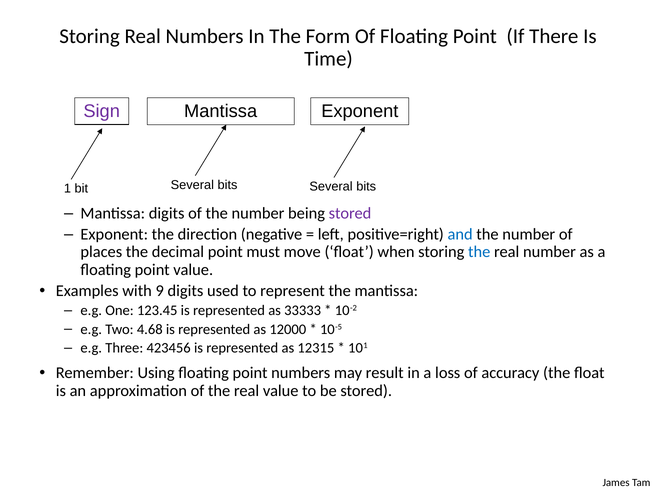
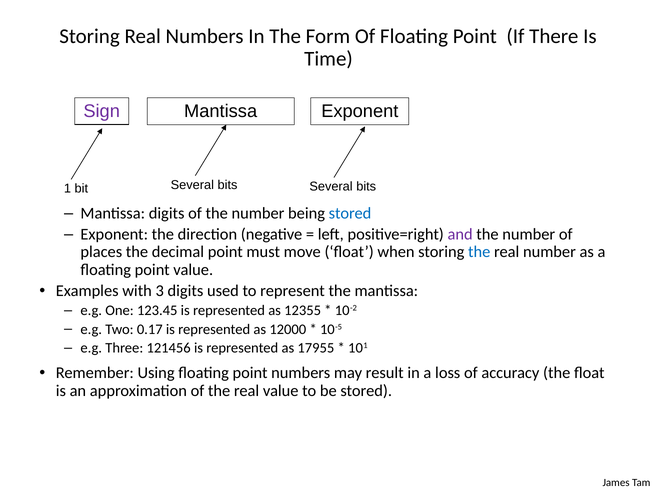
stored at (350, 213) colour: purple -> blue
and colour: blue -> purple
9: 9 -> 3
33333: 33333 -> 12355
4.68: 4.68 -> 0.17
423456: 423456 -> 121456
12315: 12315 -> 17955
